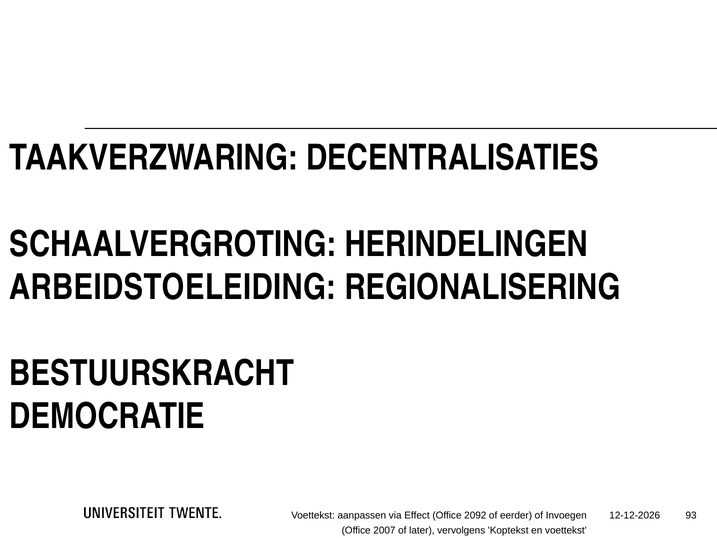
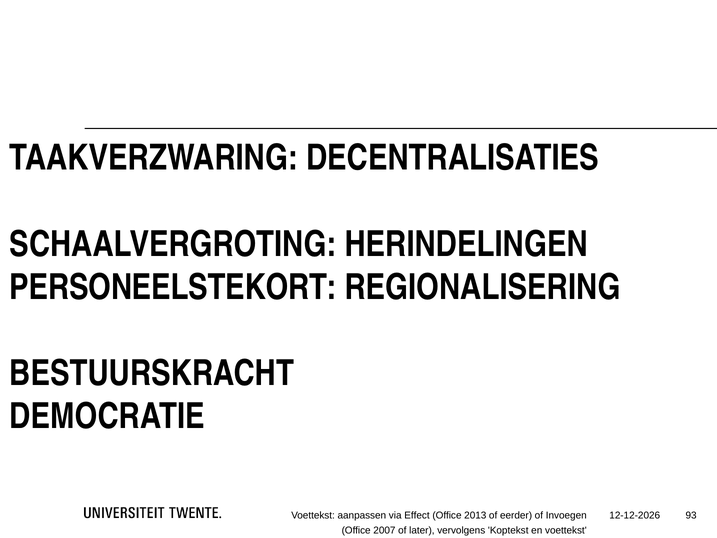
ARBEIDSTOELEIDING: ARBEIDSTOELEIDING -> PERSONEELSTEKORT
2092: 2092 -> 2013
